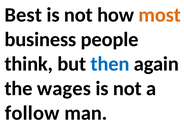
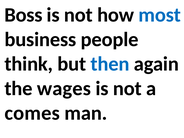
Best: Best -> Boss
most colour: orange -> blue
follow: follow -> comes
